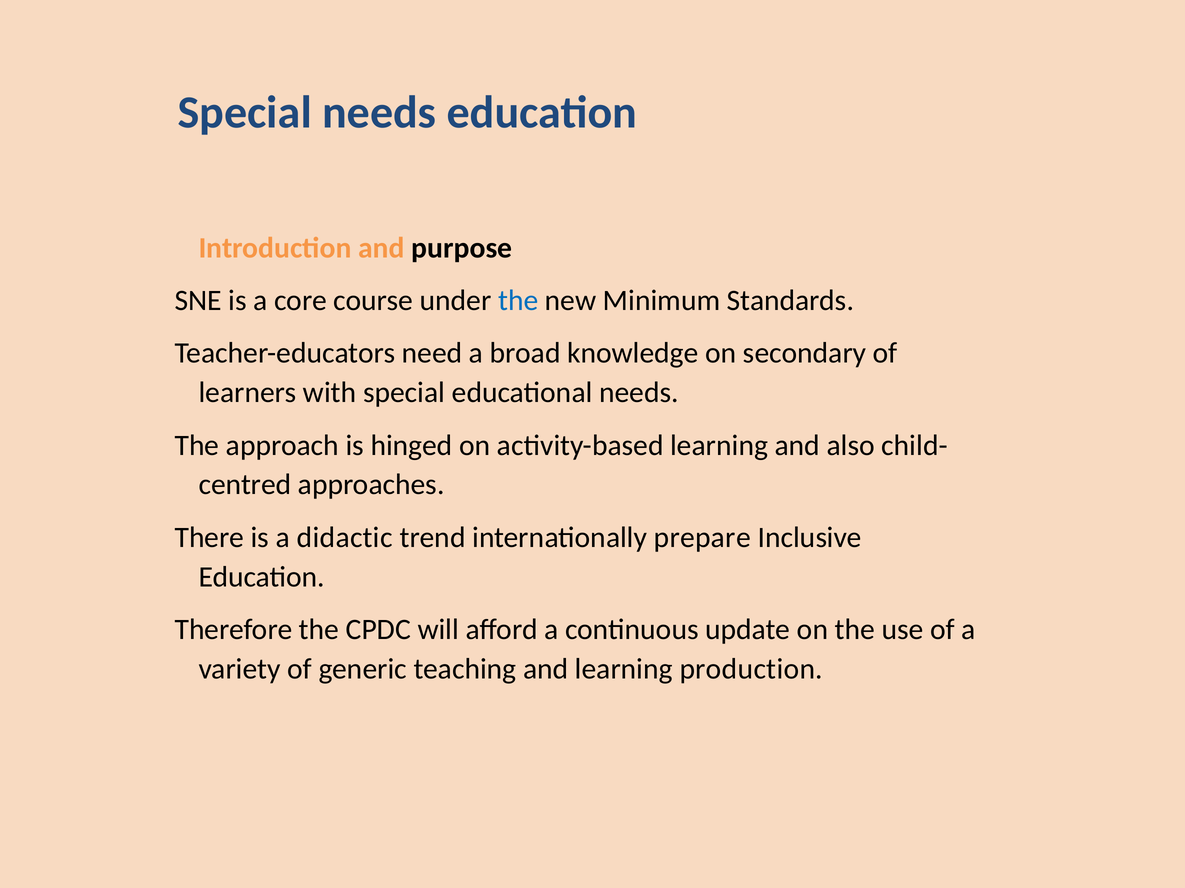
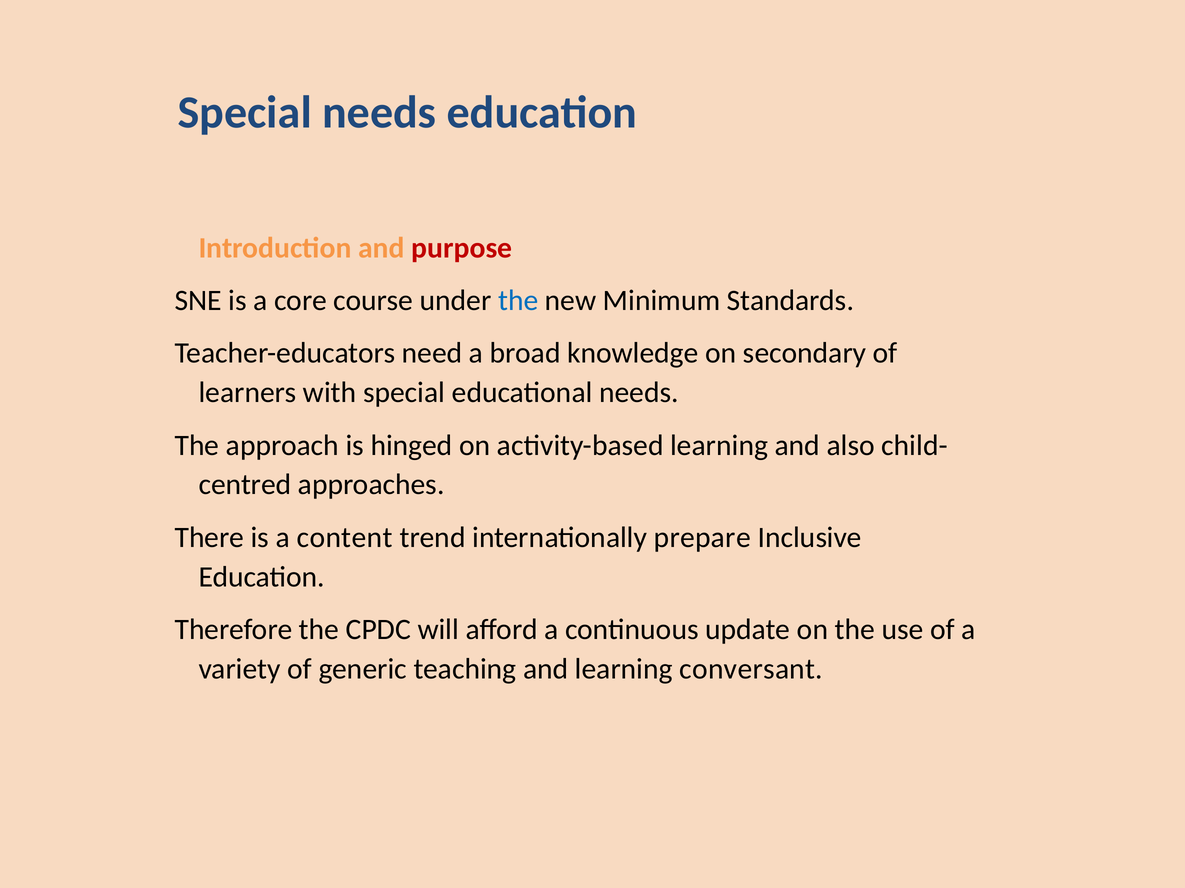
purpose colour: black -> red
didactic: didactic -> content
production: production -> conversant
